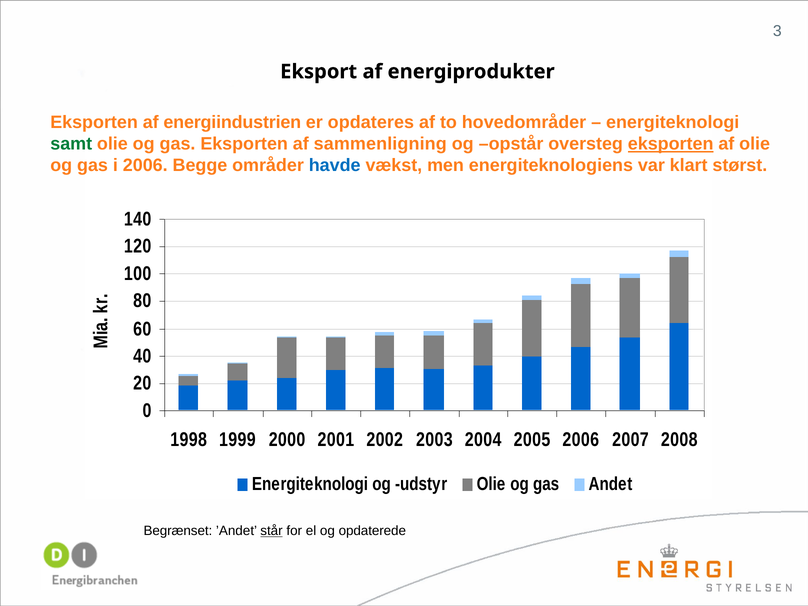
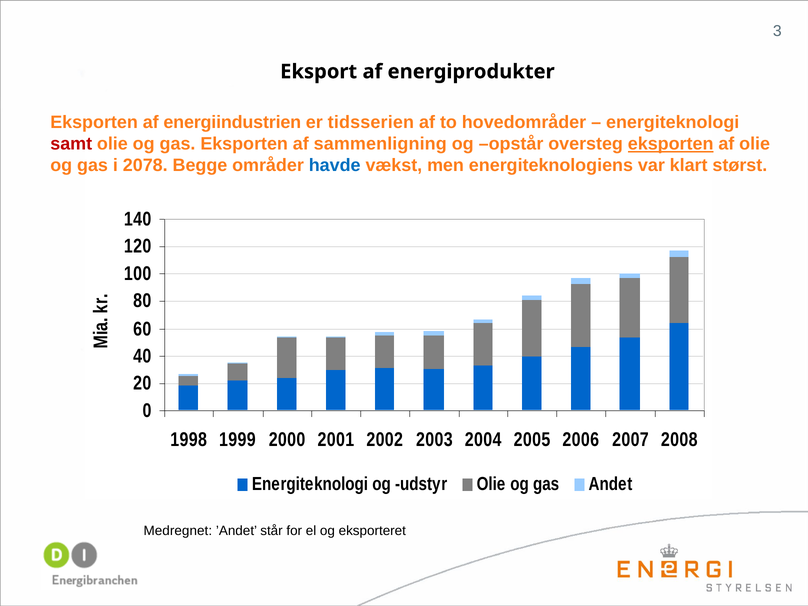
opdateres: opdateres -> tidsserien
samt colour: green -> red
i 2006: 2006 -> 2078
Begrænset: Begrænset -> Medregnet
står underline: present -> none
opdaterede: opdaterede -> eksporteret
